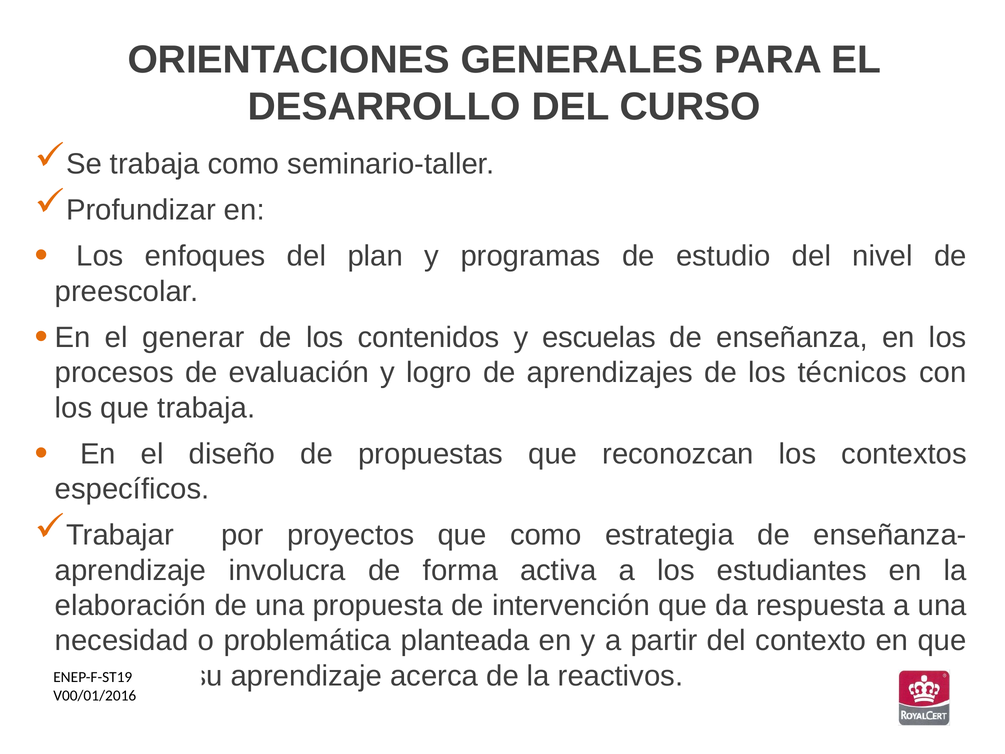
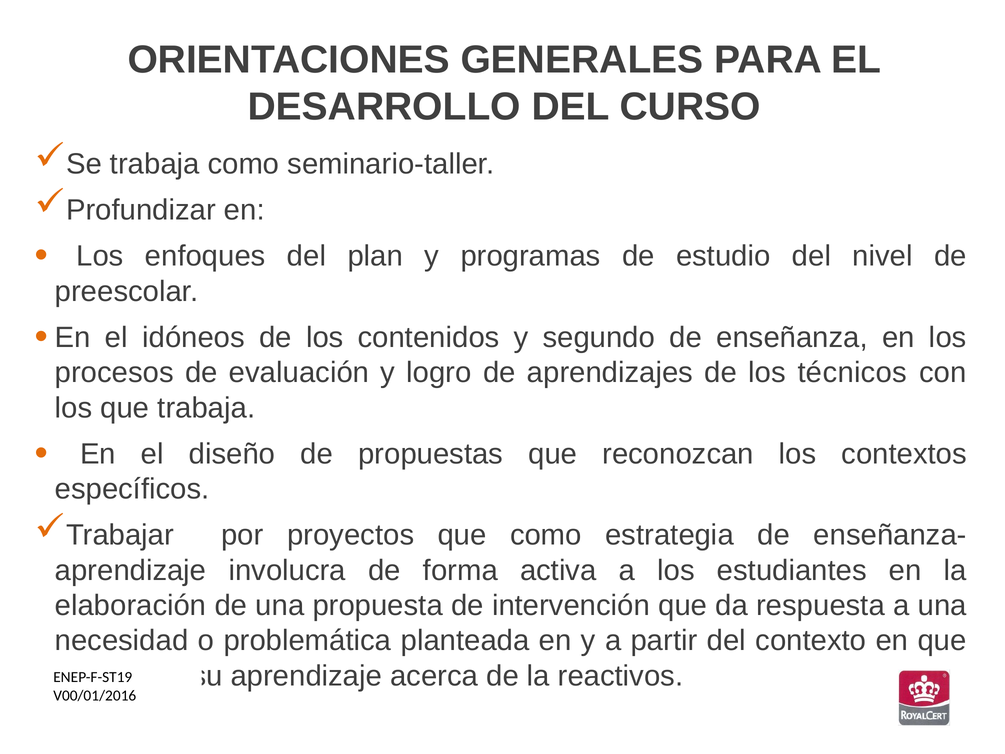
generar: generar -> idóneos
escuelas: escuelas -> segundo
